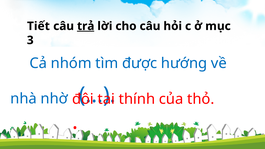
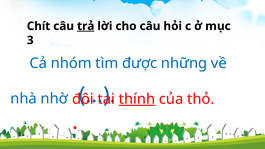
Tiết: Tiết -> Chít
hướng: hướng -> những
thính underline: none -> present
